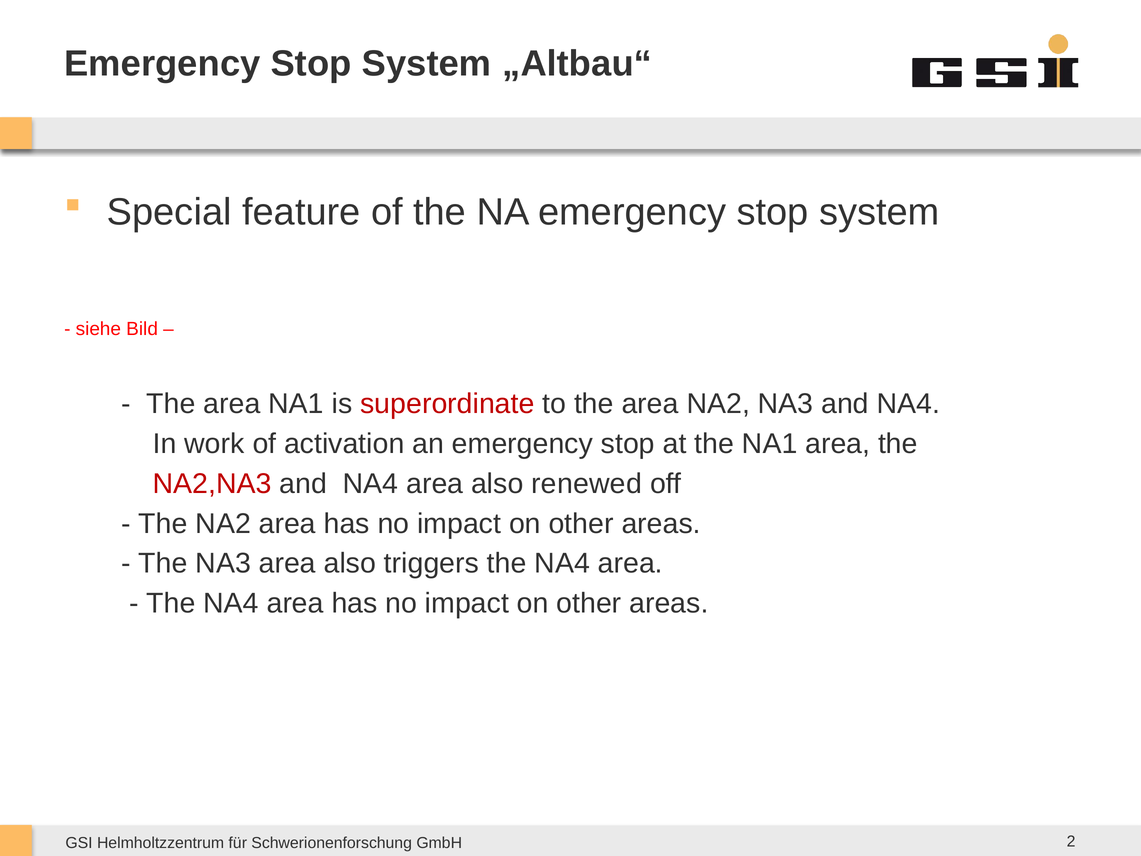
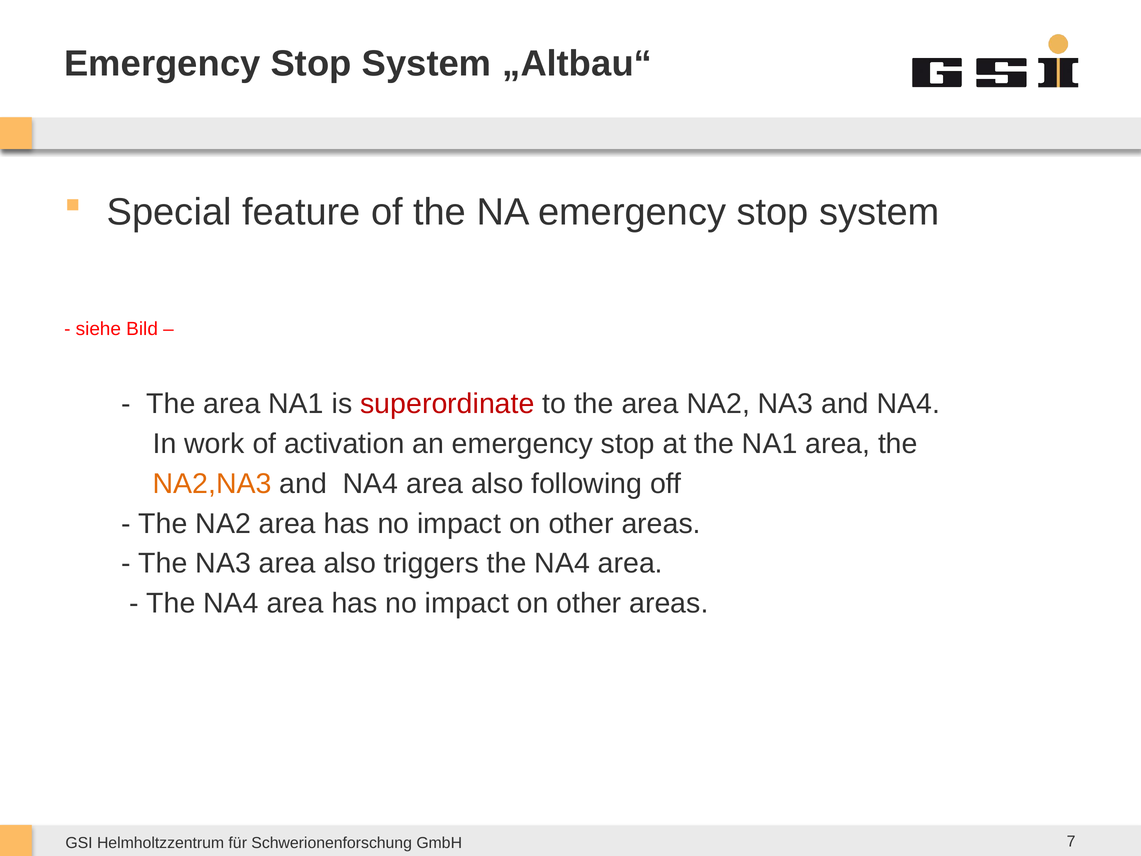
NA2,NA3 colour: red -> orange
renewed: renewed -> following
2: 2 -> 7
